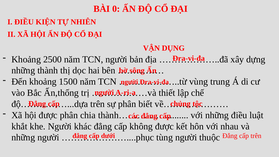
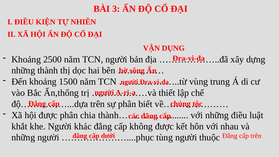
0: 0 -> 3
